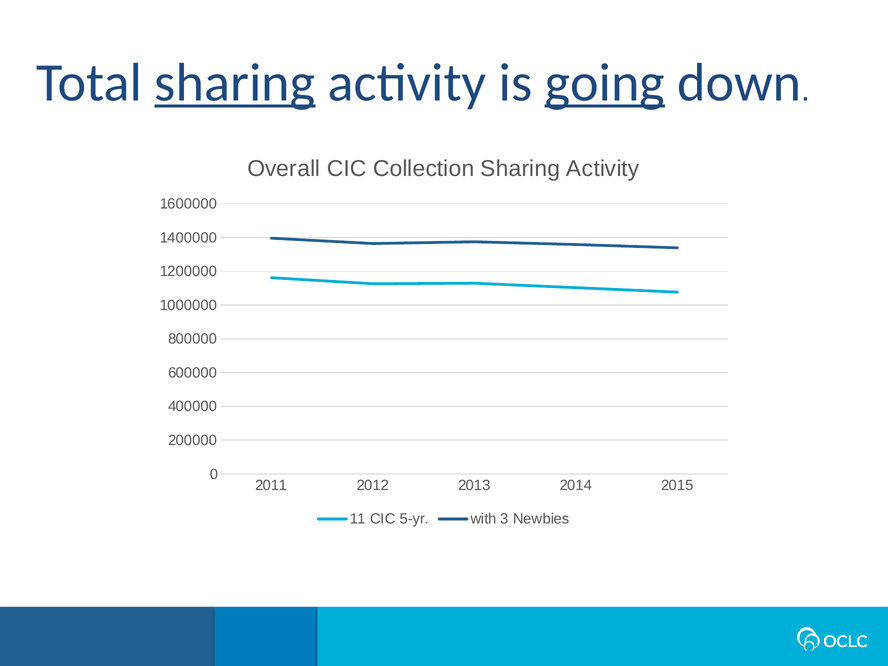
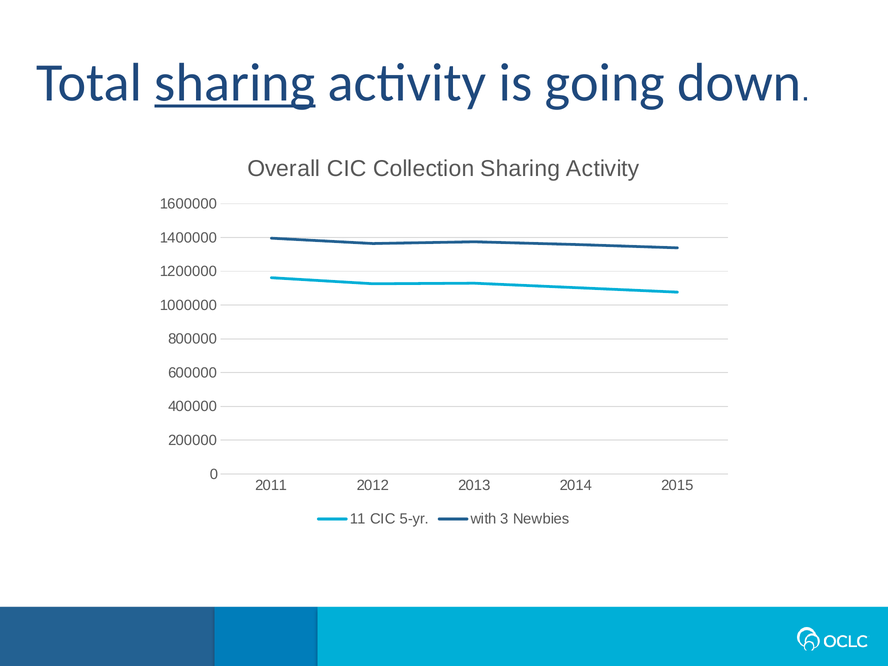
going underline: present -> none
